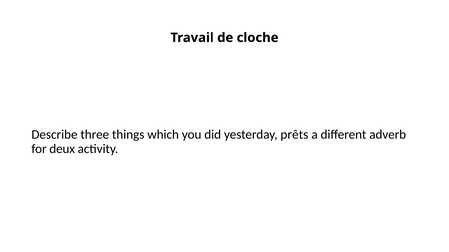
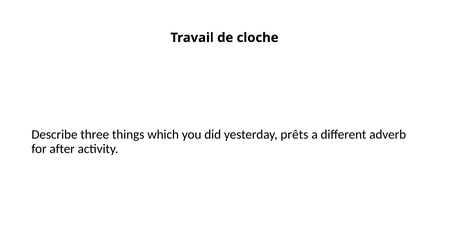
deux: deux -> after
